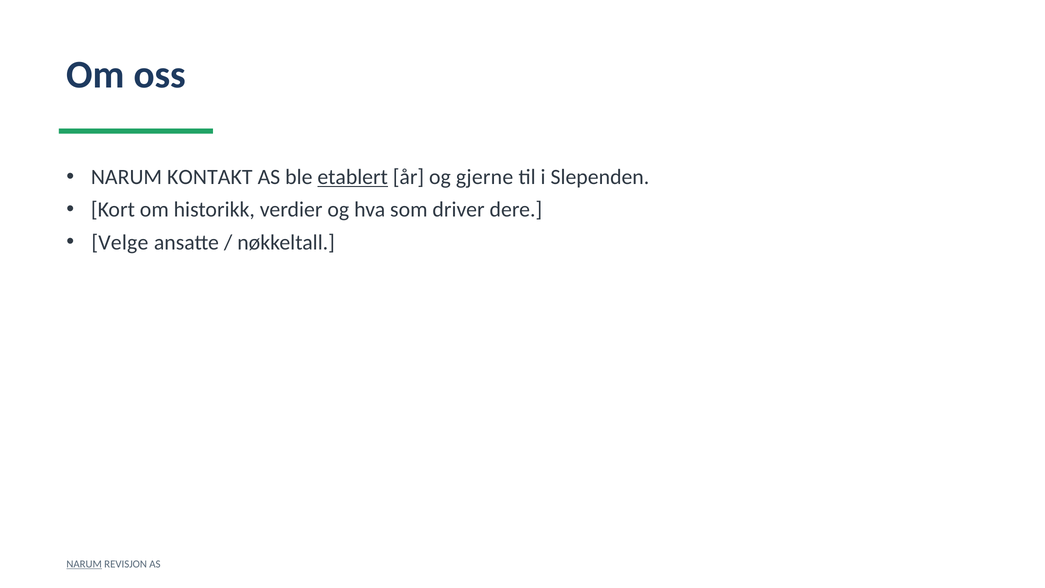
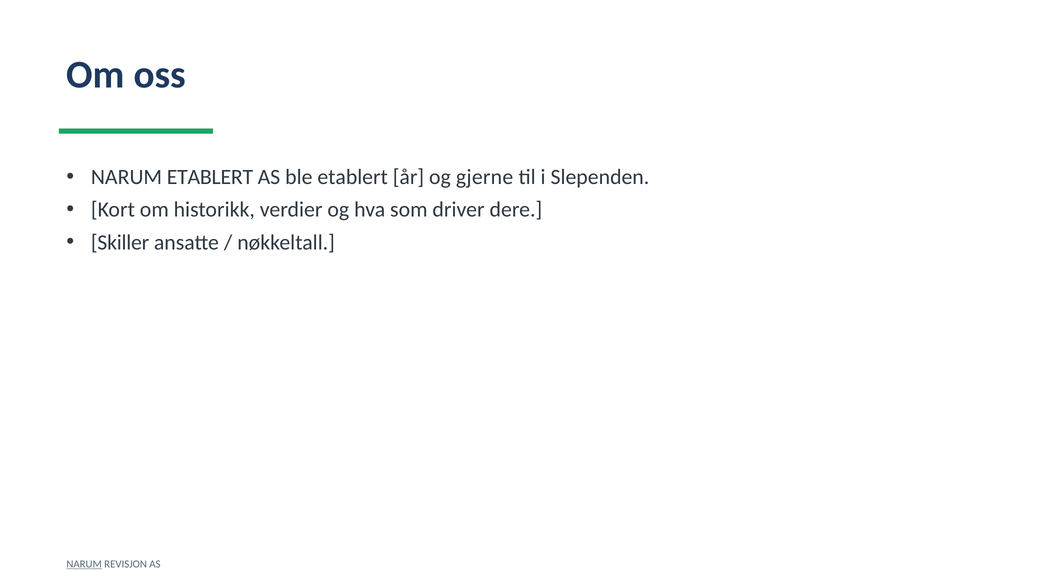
NARUM KONTAKT: KONTAKT -> ETABLERT
etablert at (353, 177) underline: present -> none
Velge: Velge -> Skiller
